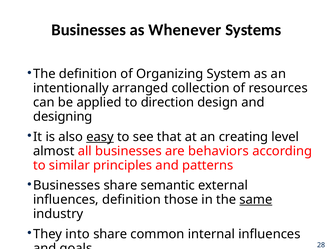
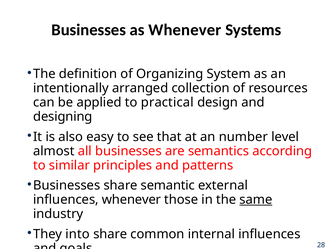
direction: direction -> practical
easy underline: present -> none
creating: creating -> number
behaviors: behaviors -> semantics
influences definition: definition -> whenever
